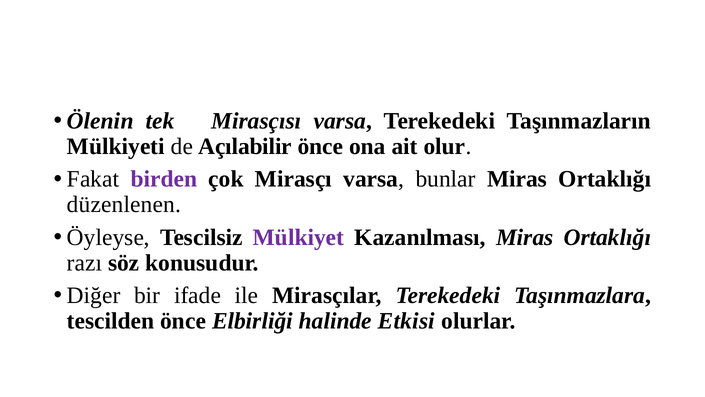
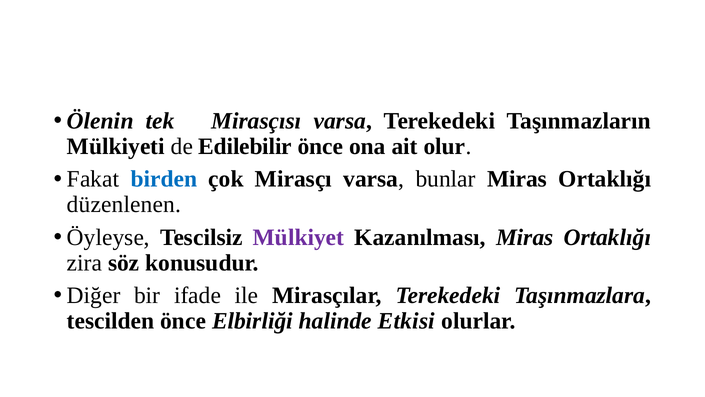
Açılabilir: Açılabilir -> Edilebilir
birden colour: purple -> blue
razı: razı -> zira
